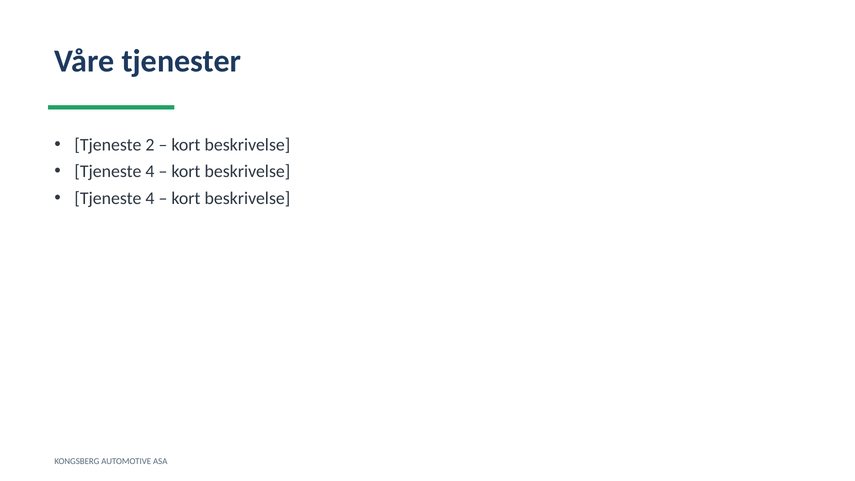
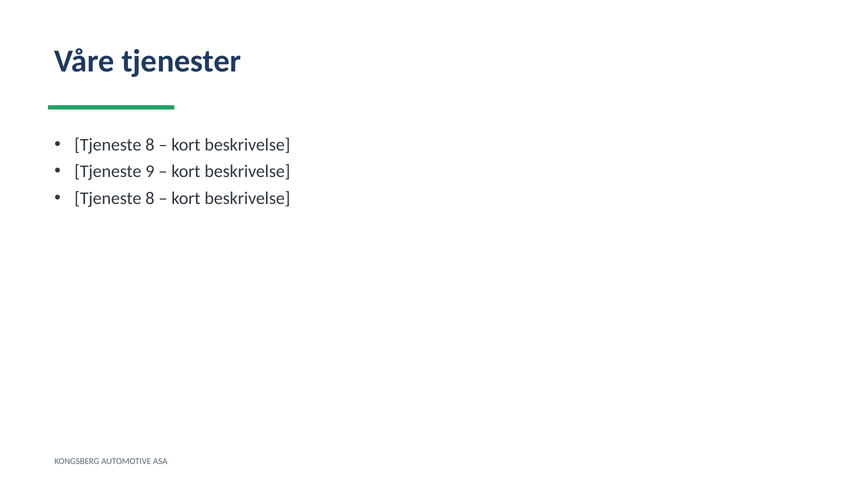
2 at (150, 145): 2 -> 8
4 at (150, 172): 4 -> 9
4 at (150, 198): 4 -> 8
